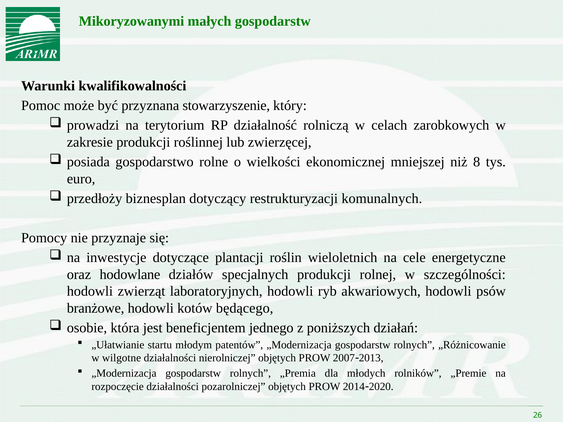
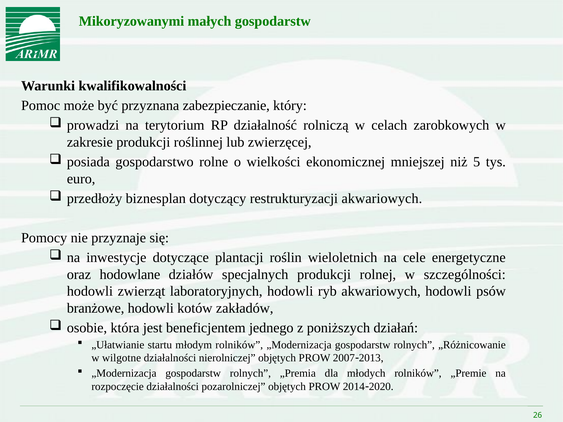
stowarzyszenie: stowarzyszenie -> zabezpieczanie
8: 8 -> 5
restrukturyzacji komunalnych: komunalnych -> akwariowych
będącego: będącego -> zakładów
młodym patentów: patentów -> rolników
